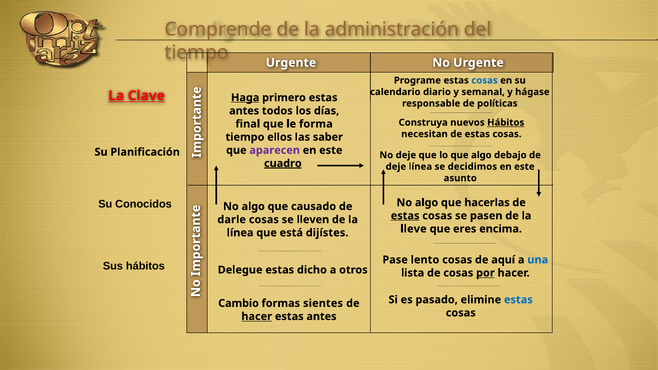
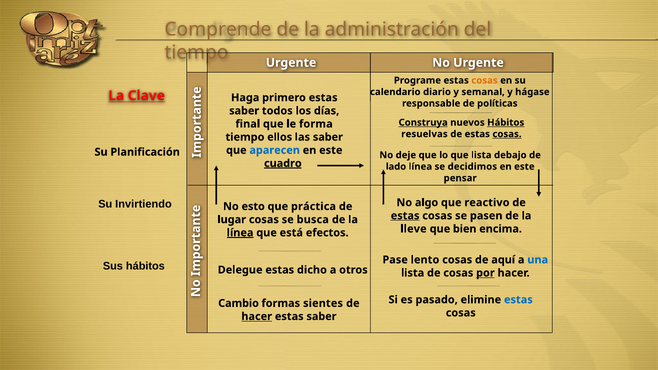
cosas at (484, 80) colour: blue -> orange
Haga underline: present -> none
antes at (244, 111): antes -> saber
Construya underline: none -> present
necesitan: necesitan -> resuelvas
cosas at (507, 134) underline: none -> present
aparecen colour: purple -> blue
que algo: algo -> lista
deje at (396, 167): deje -> lado
asunto: asunto -> pensar
Conocidos: Conocidos -> Invirtiendo
hacerlas: hacerlas -> reactivo
algo at (253, 206): algo -> esto
causado: causado -> práctica
darle: darle -> lugar
lleven: lleven -> busca
eres: eres -> bien
línea at (240, 233) underline: none -> present
dijístes: dijístes -> efectos
antes at (321, 317): antes -> saber
